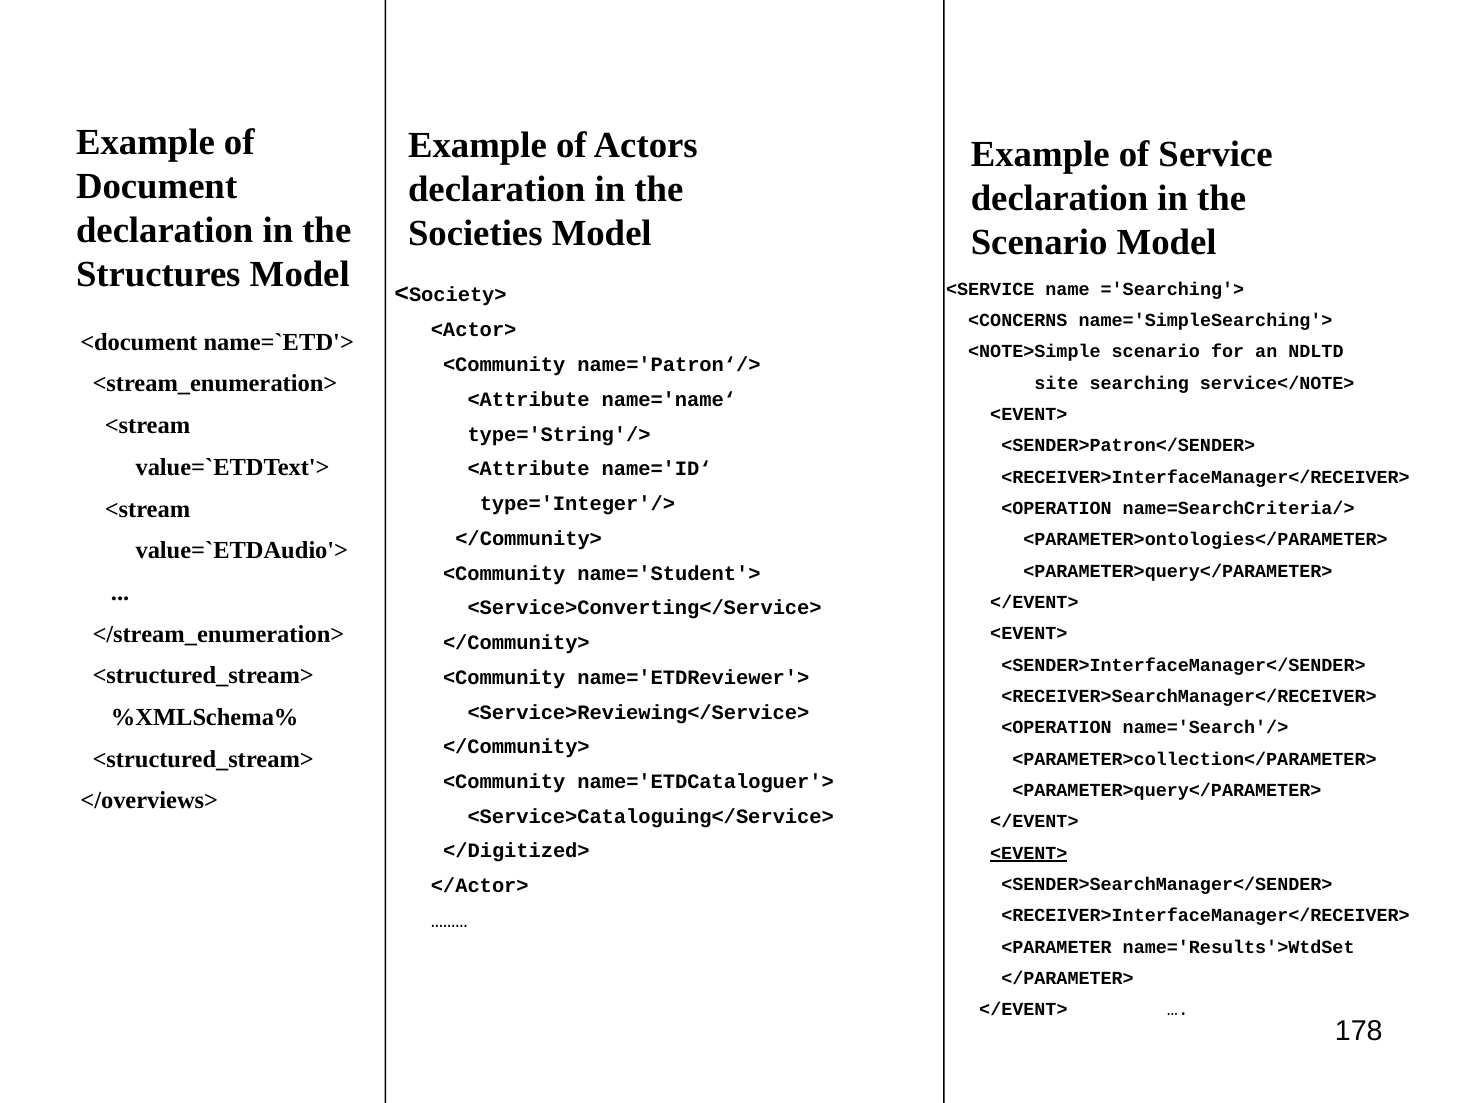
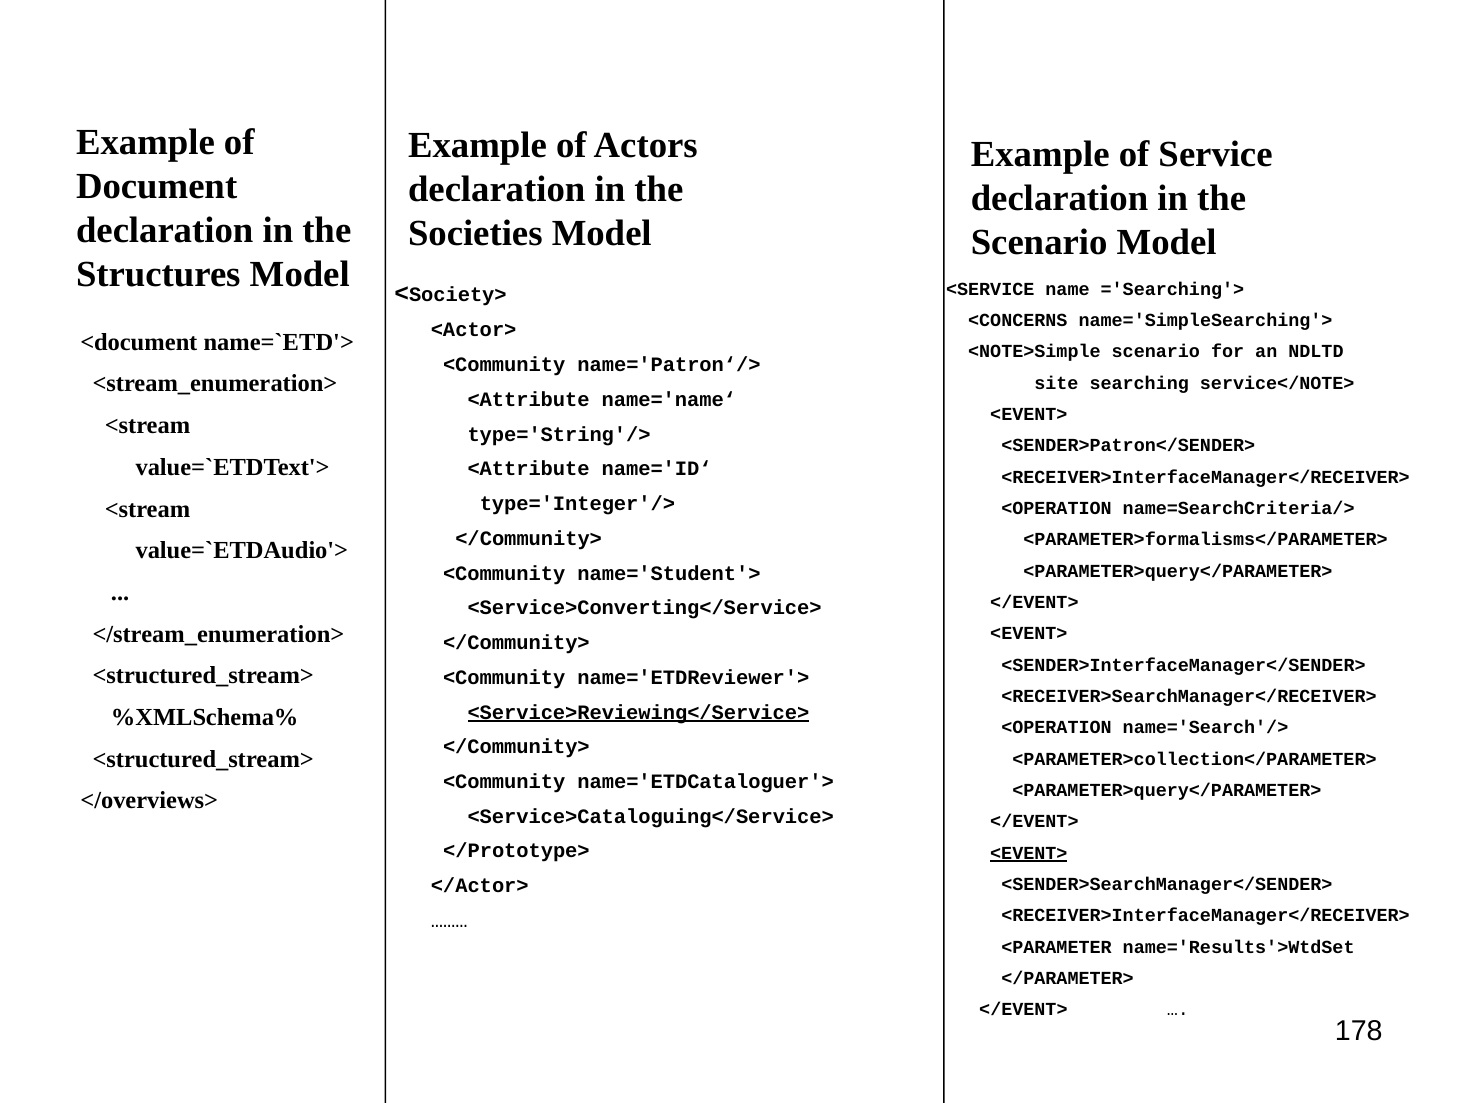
<PARAMETER>ontologies</PARAMETER>: <PARAMETER>ontologies</PARAMETER> -> <PARAMETER>formalisms</PARAMETER>
<Service>Reviewing</Service> underline: none -> present
</Digitized>: </Digitized> -> </Prototype>
